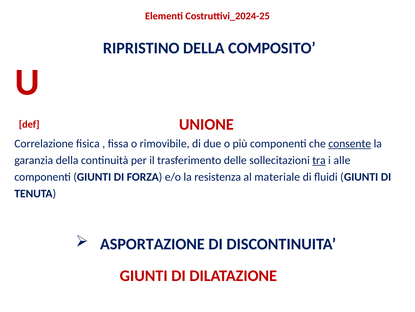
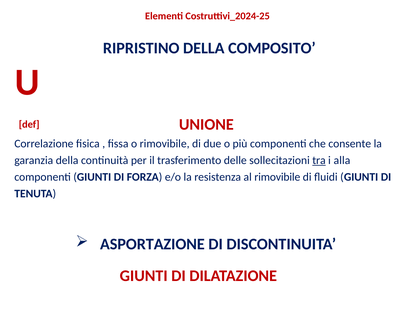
consente underline: present -> none
alle: alle -> alla
al materiale: materiale -> rimovibile
